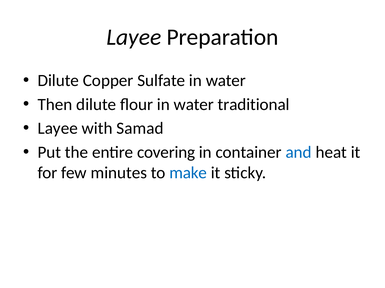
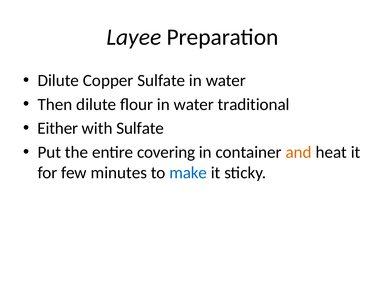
Layee at (58, 129): Layee -> Either
with Samad: Samad -> Sulfate
and colour: blue -> orange
